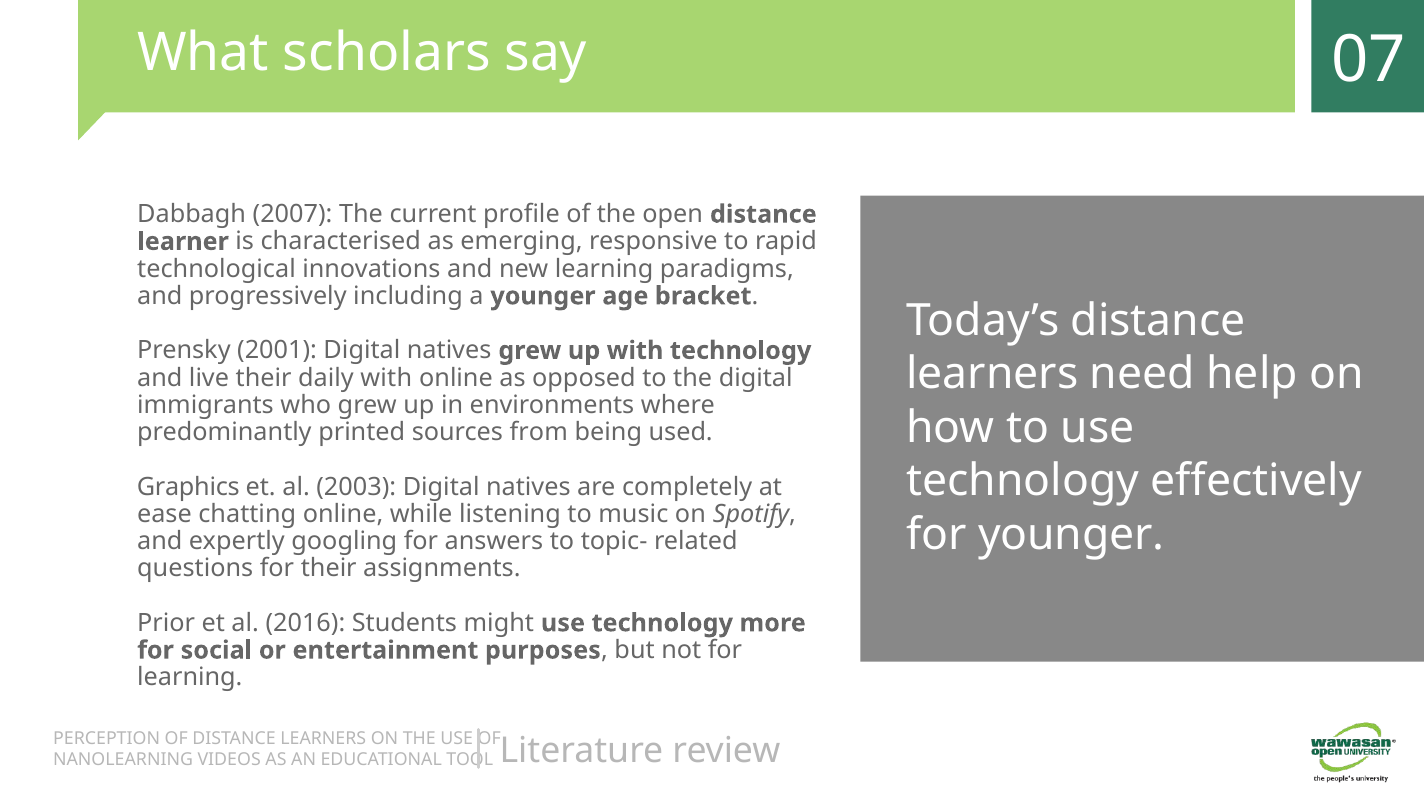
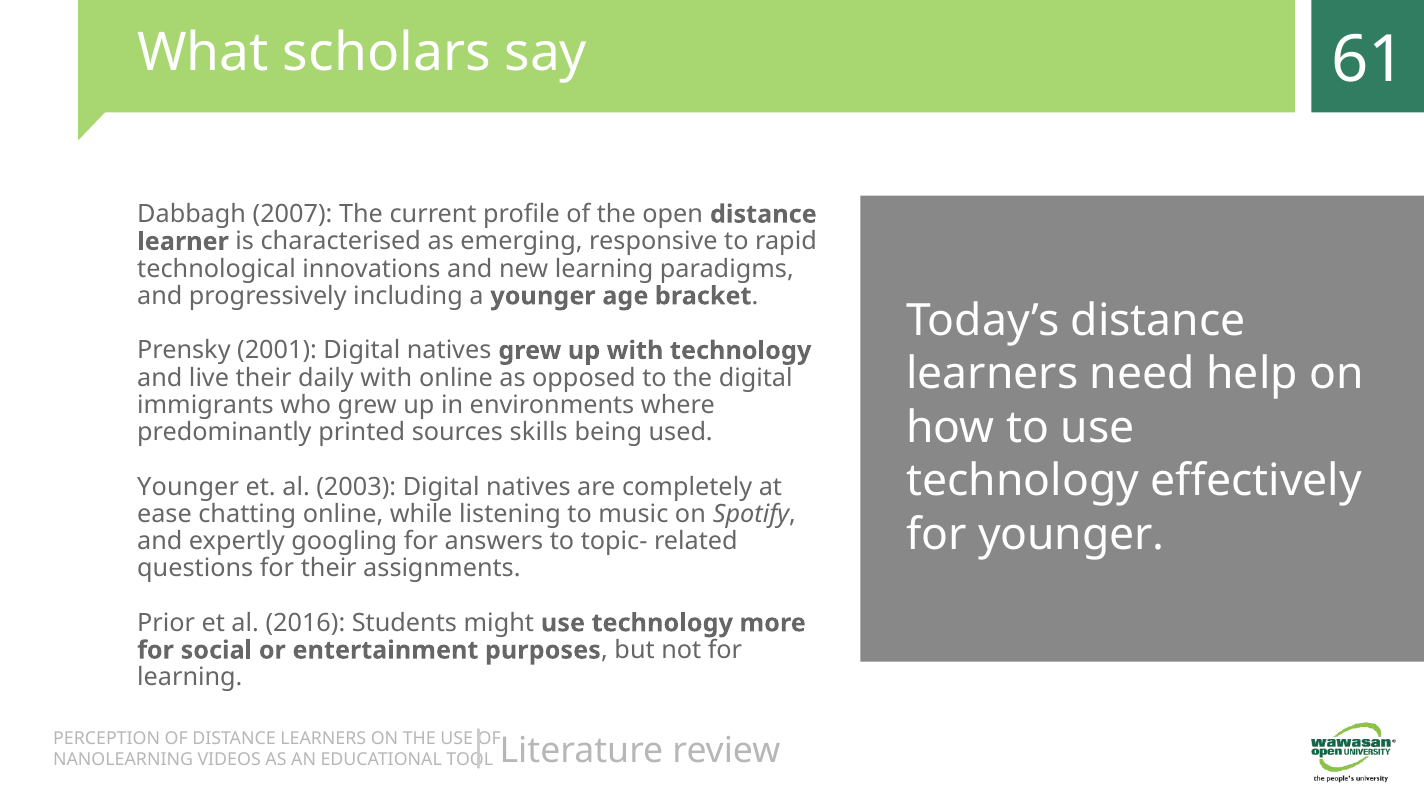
07: 07 -> 61
from: from -> skills
Graphics at (188, 487): Graphics -> Younger
